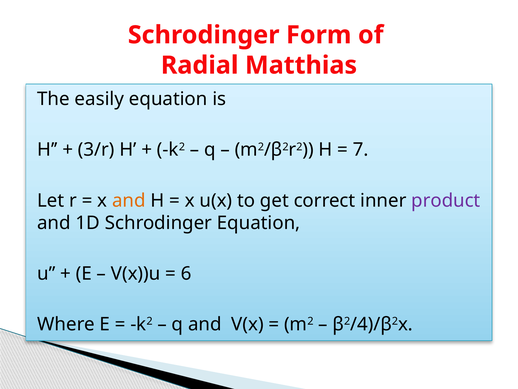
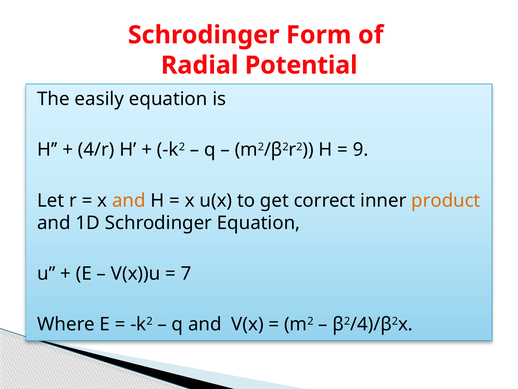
Matthias: Matthias -> Potential
3/r: 3/r -> 4/r
7: 7 -> 9
product colour: purple -> orange
6: 6 -> 7
